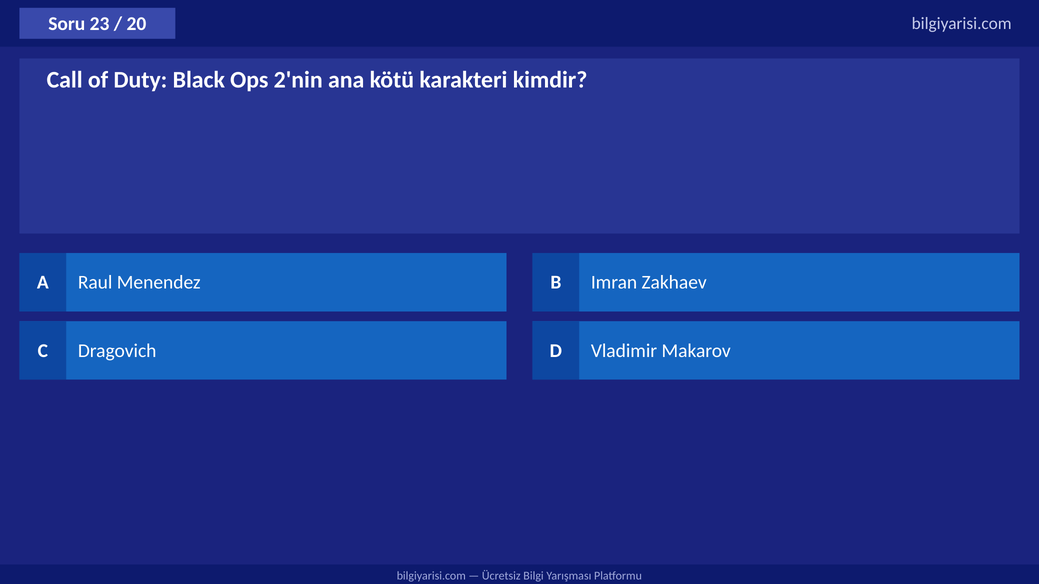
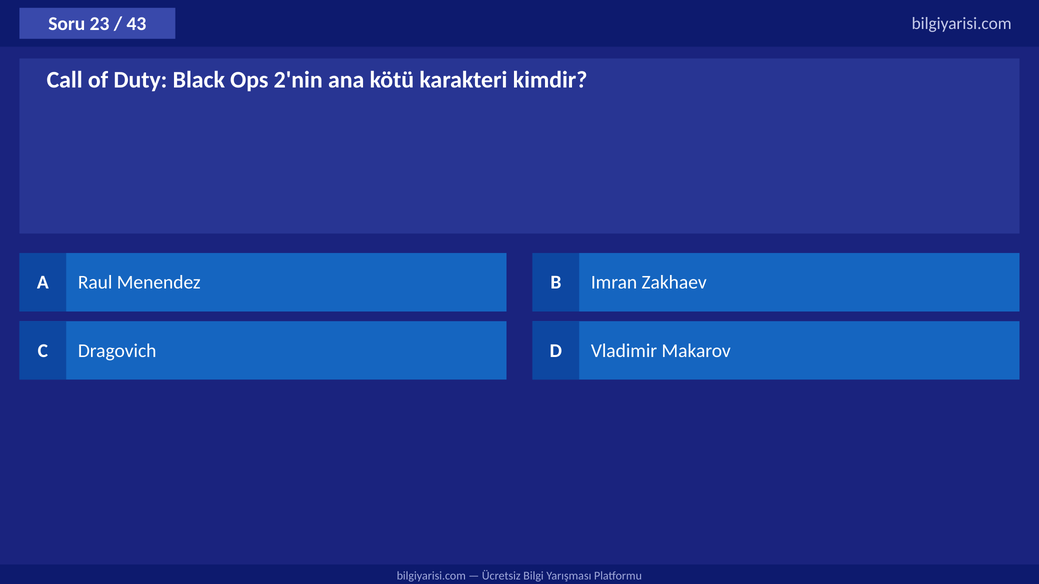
20: 20 -> 43
